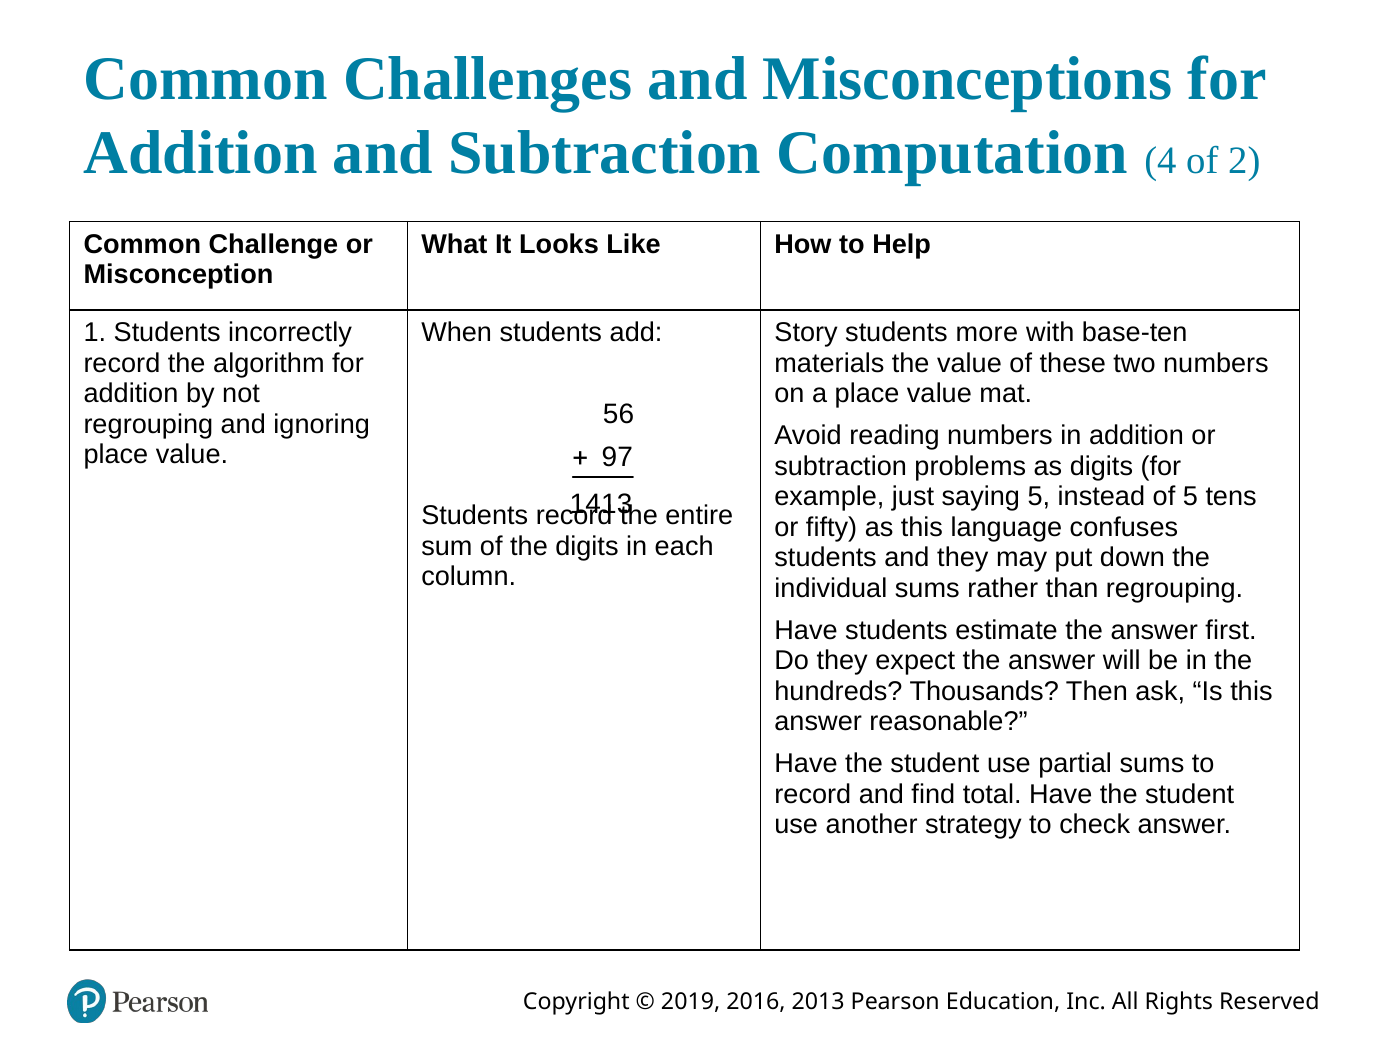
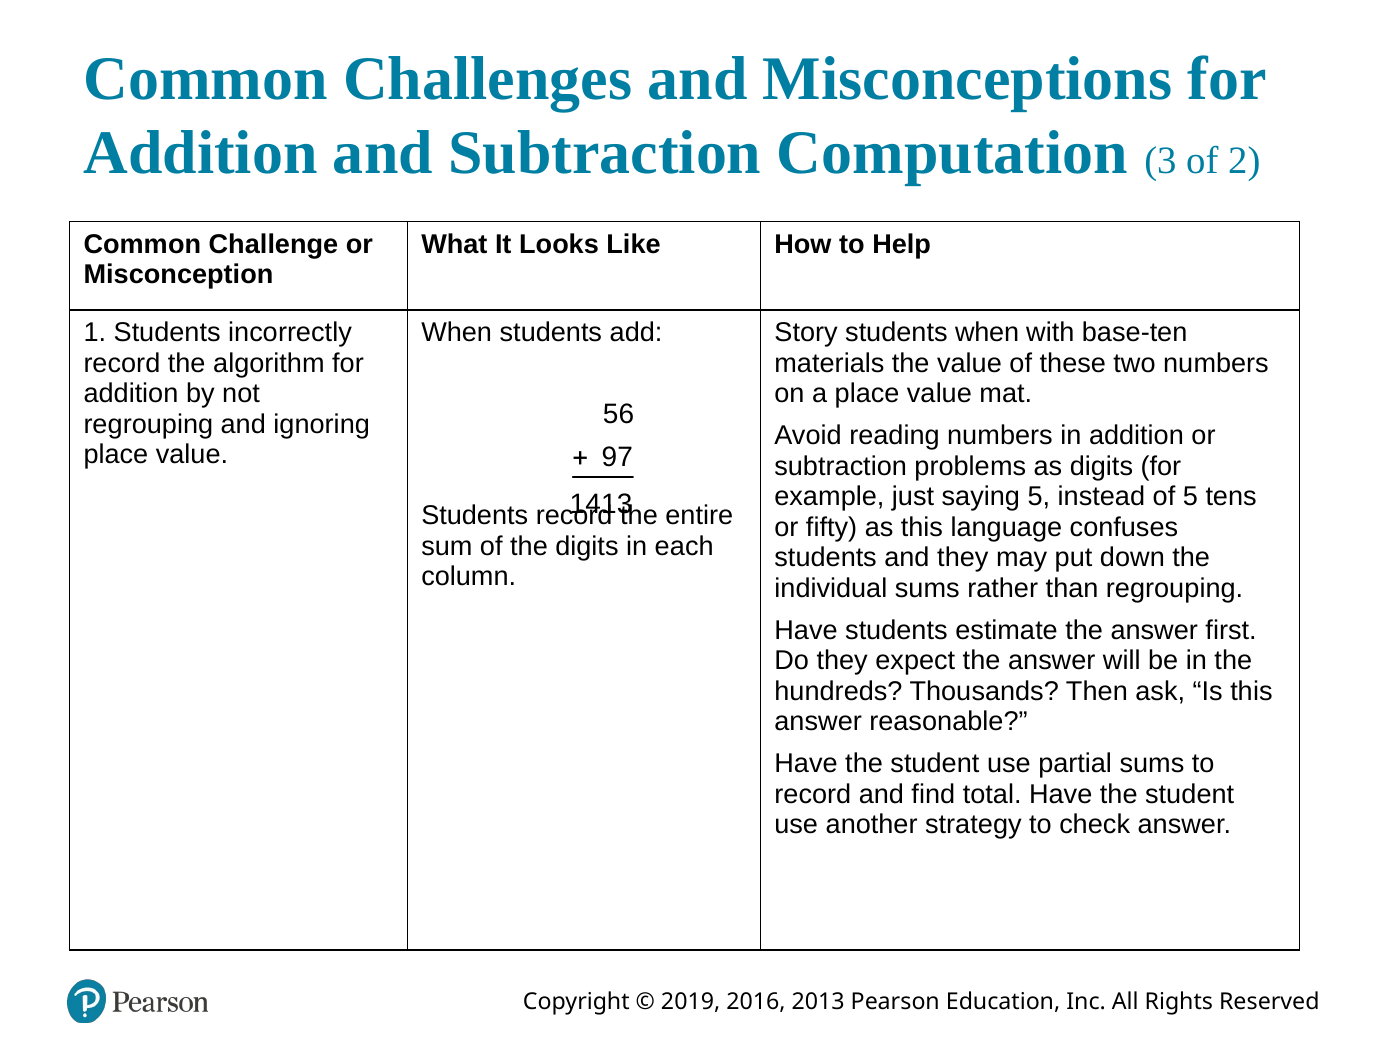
4: 4 -> 3
students more: more -> when
